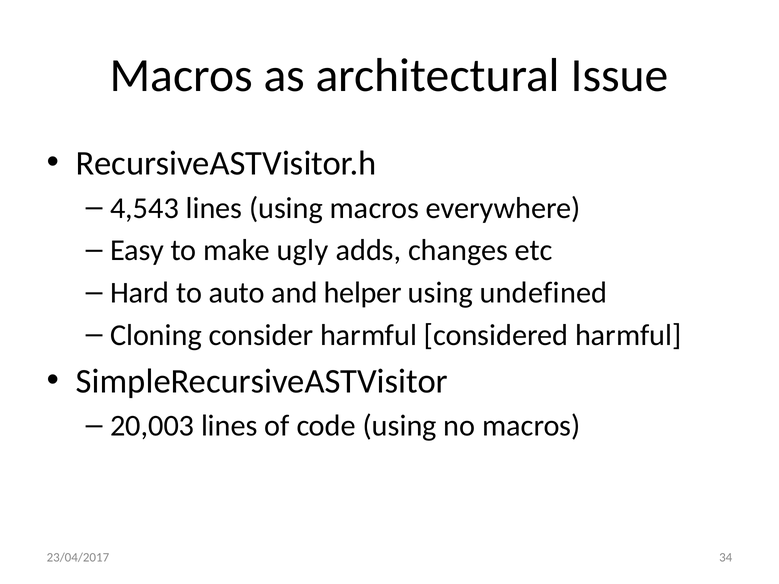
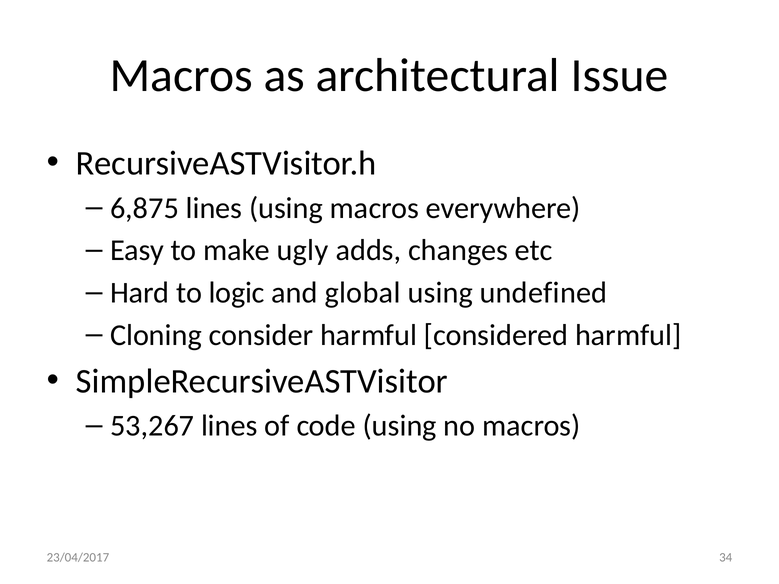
4,543: 4,543 -> 6,875
auto: auto -> logic
helper: helper -> global
20,003: 20,003 -> 53,267
